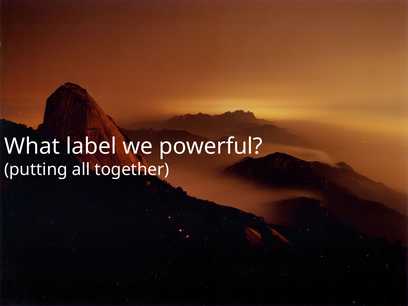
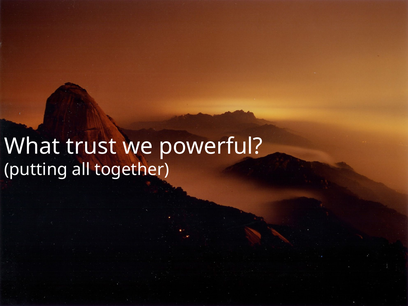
label: label -> trust
